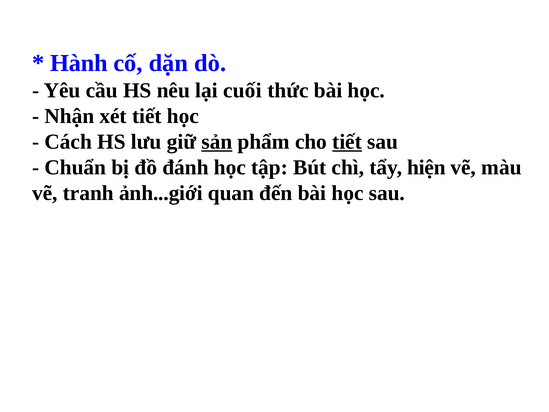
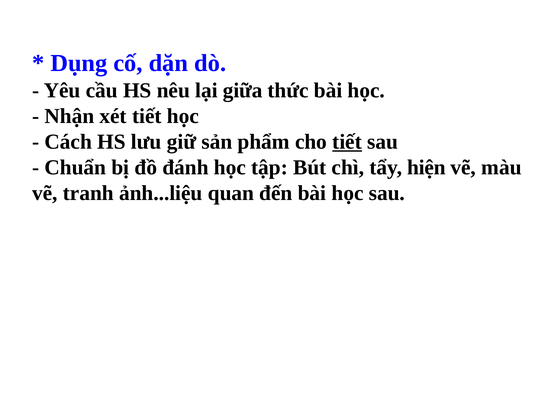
Hành: Hành -> Dụng
cuối: cuối -> giữa
sản underline: present -> none
ảnh...giới: ảnh...giới -> ảnh...liệu
